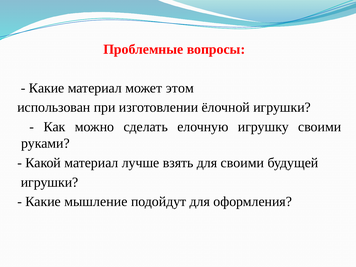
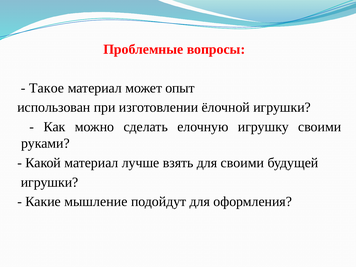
Какие at (47, 88): Какие -> Такое
этом: этом -> опыт
